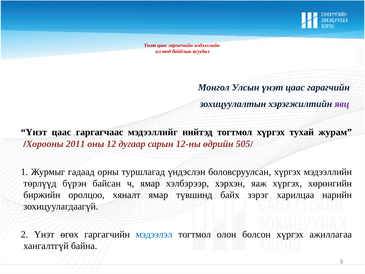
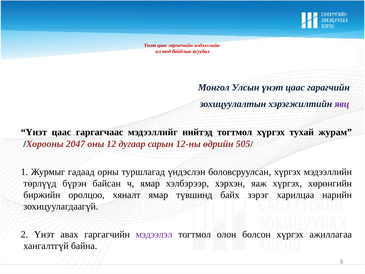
2011: 2011 -> 2047
өгөх: өгөх -> авах
мэдээлэл colour: blue -> purple
